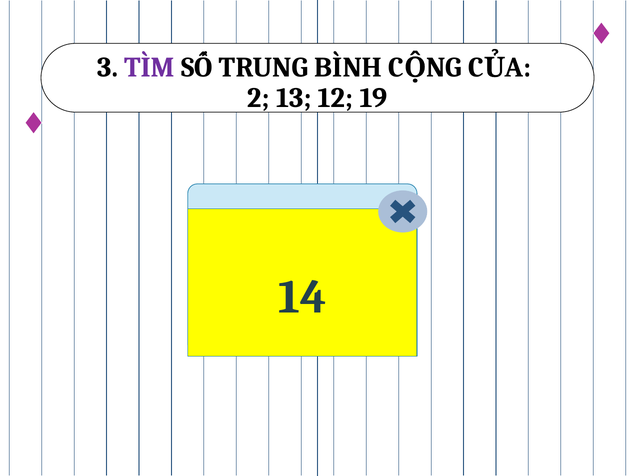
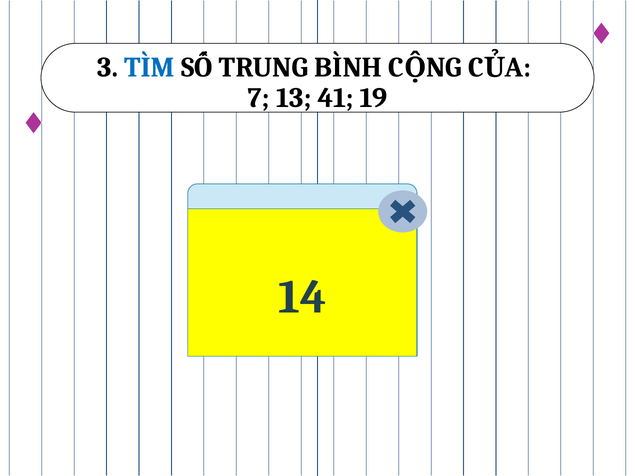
TÌM colour: purple -> blue
2: 2 -> 7
12: 12 -> 41
